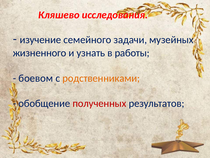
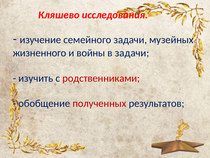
узнать: узнать -> войны
в работы: работы -> задачи
боевом: боевом -> изучить
родственниками colour: orange -> red
